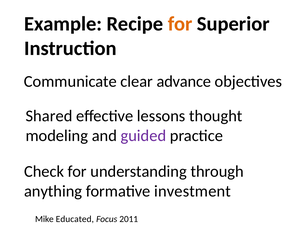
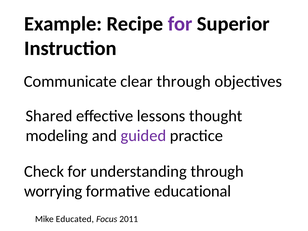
for at (180, 24) colour: orange -> purple
clear advance: advance -> through
anything: anything -> worrying
investment: investment -> educational
